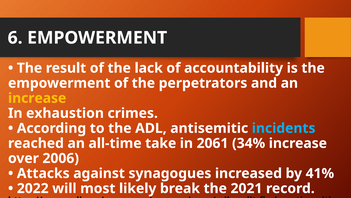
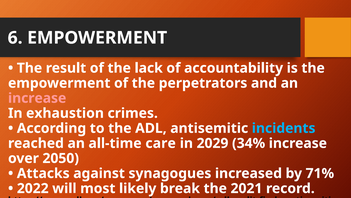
increase at (37, 98) colour: yellow -> pink
take: take -> care
2061: 2061 -> 2029
2006: 2006 -> 2050
41%: 41% -> 71%
